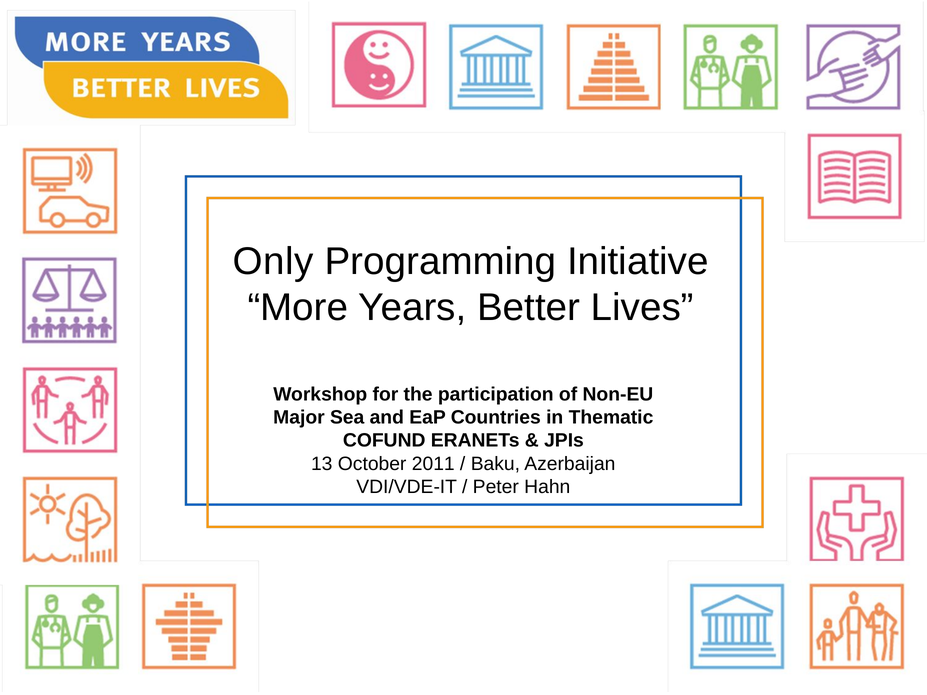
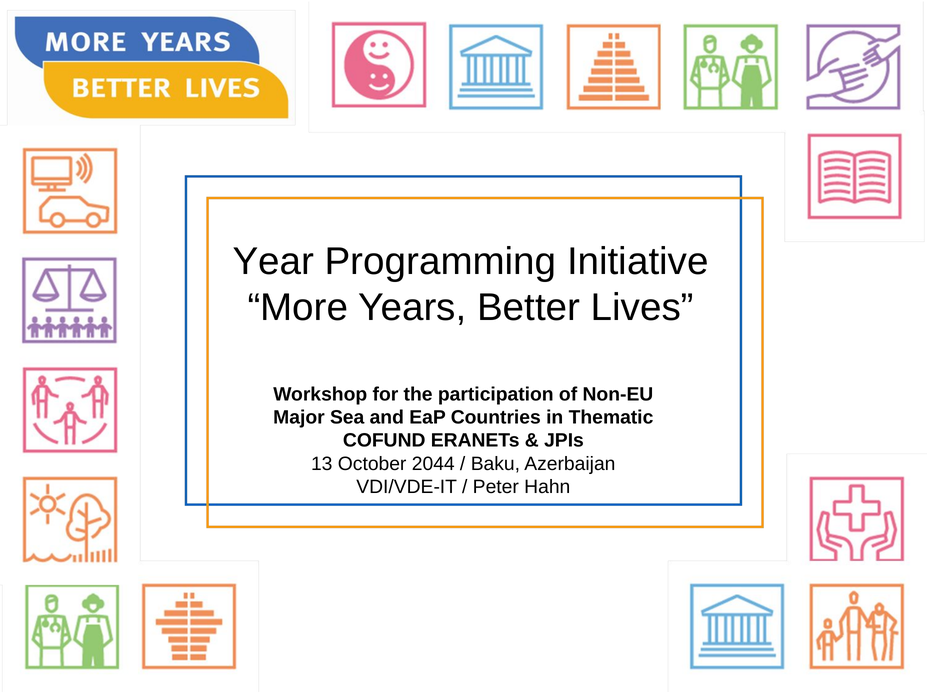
Only: Only -> Year
2011: 2011 -> 2044
